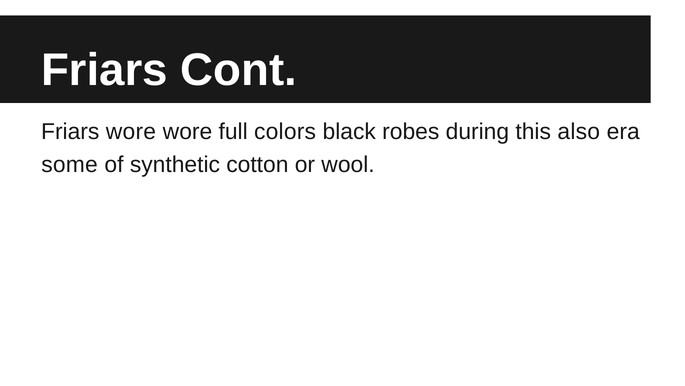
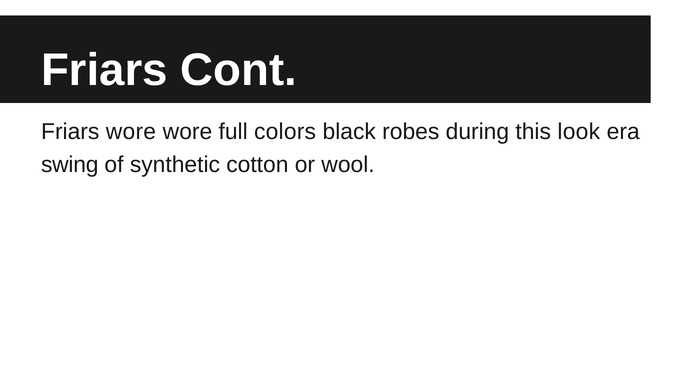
also: also -> look
some: some -> swing
